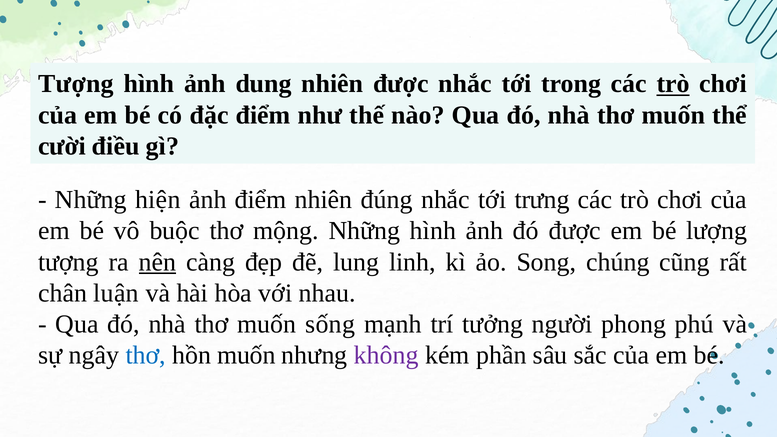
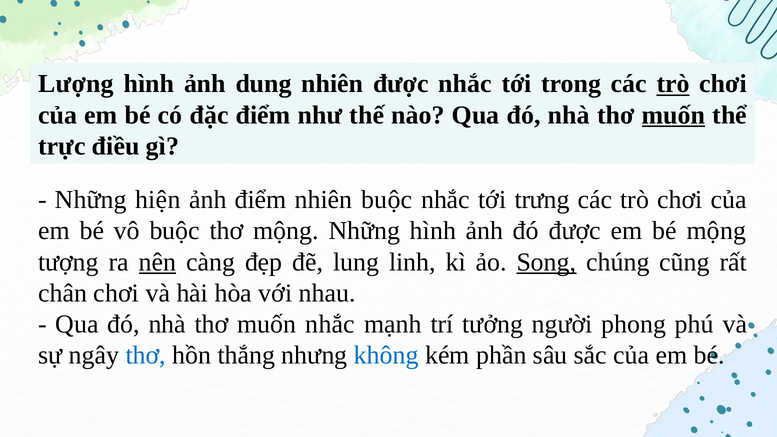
Tượng at (76, 84): Tượng -> Lượng
muốn at (673, 115) underline: none -> present
cười: cười -> trực
nhiên đúng: đúng -> buộc
bé lượng: lượng -> mộng
Song underline: none -> present
chân luận: luận -> chơi
muốn sống: sống -> nhắc
hồn muốn: muốn -> thắng
không colour: purple -> blue
